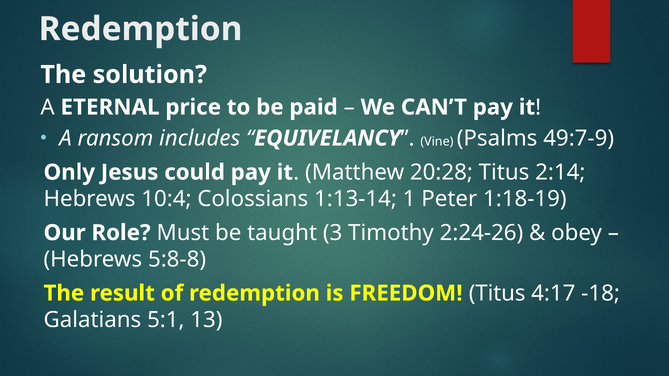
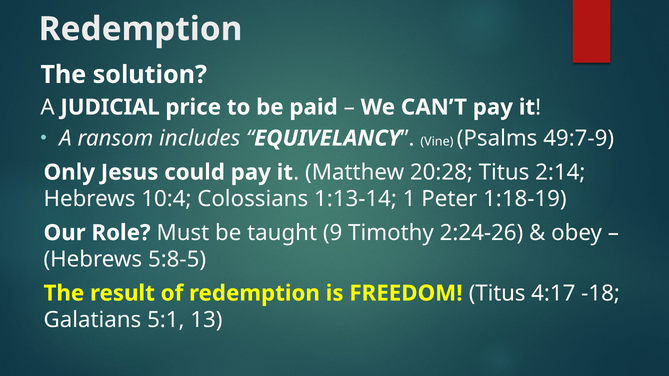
ETERNAL: ETERNAL -> JUDICIAL
3: 3 -> 9
5:8-8: 5:8-8 -> 5:8-5
